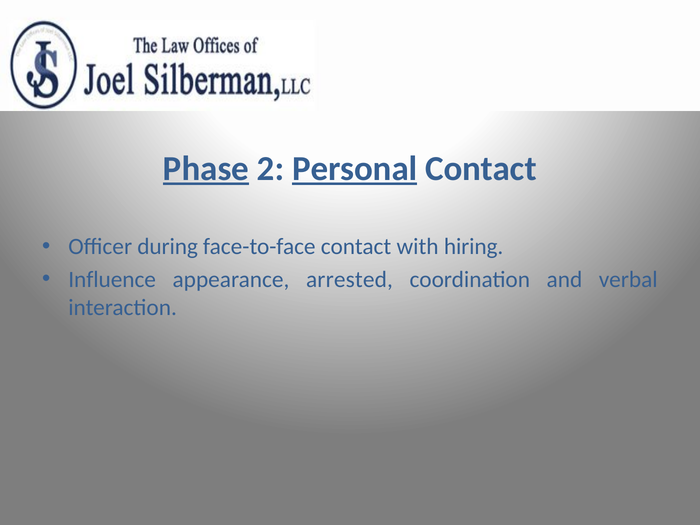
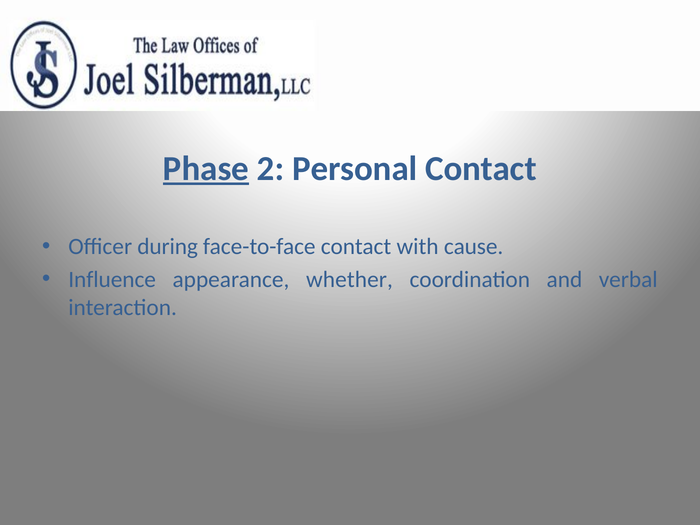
Personal underline: present -> none
hiring: hiring -> cause
arrested: arrested -> whether
